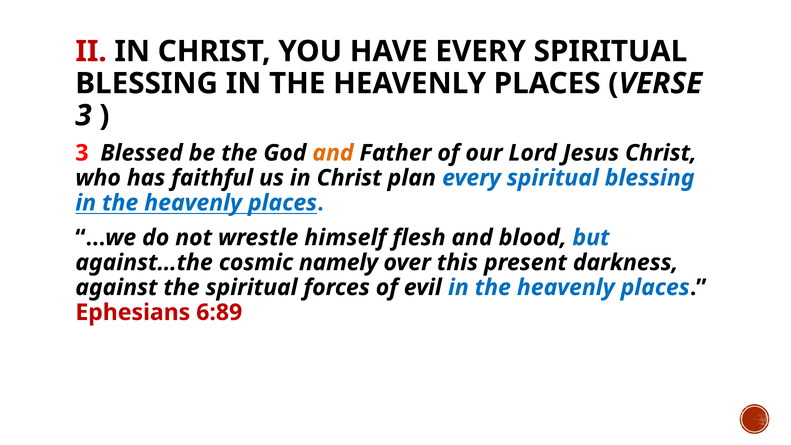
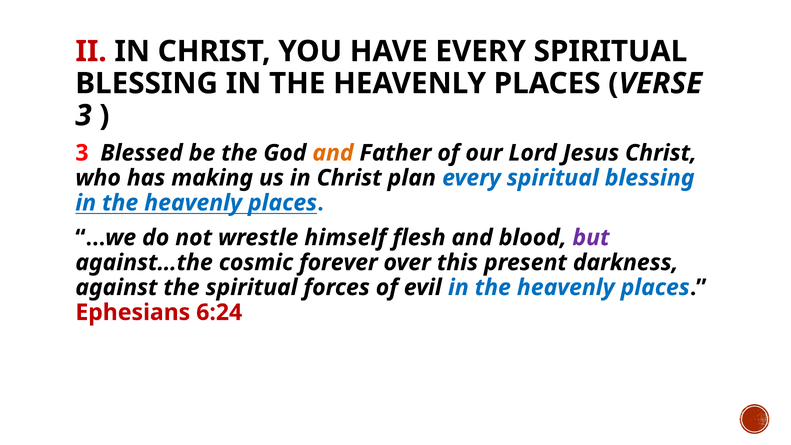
faithful: faithful -> making
but colour: blue -> purple
namely: namely -> forever
6:89: 6:89 -> 6:24
